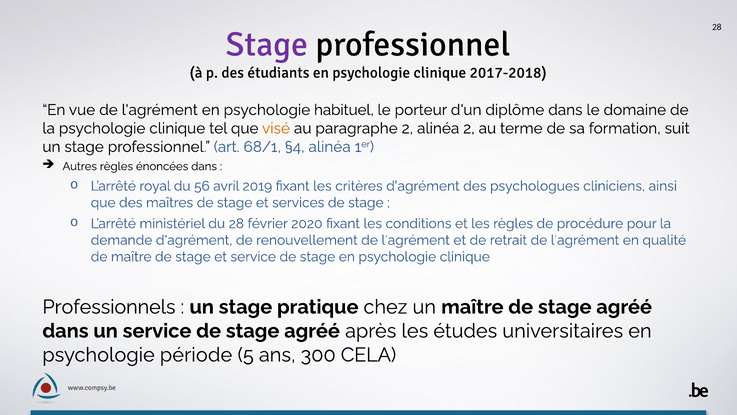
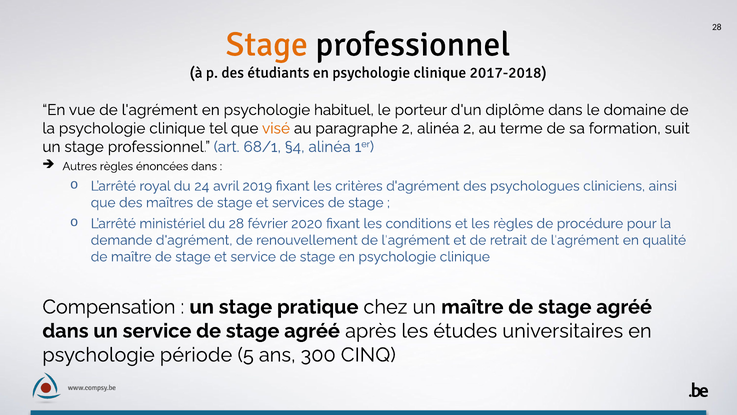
Stage at (267, 44) colour: purple -> orange
56: 56 -> 24
Professionnels: Professionnels -> Compensation
CELA: CELA -> CINQ
